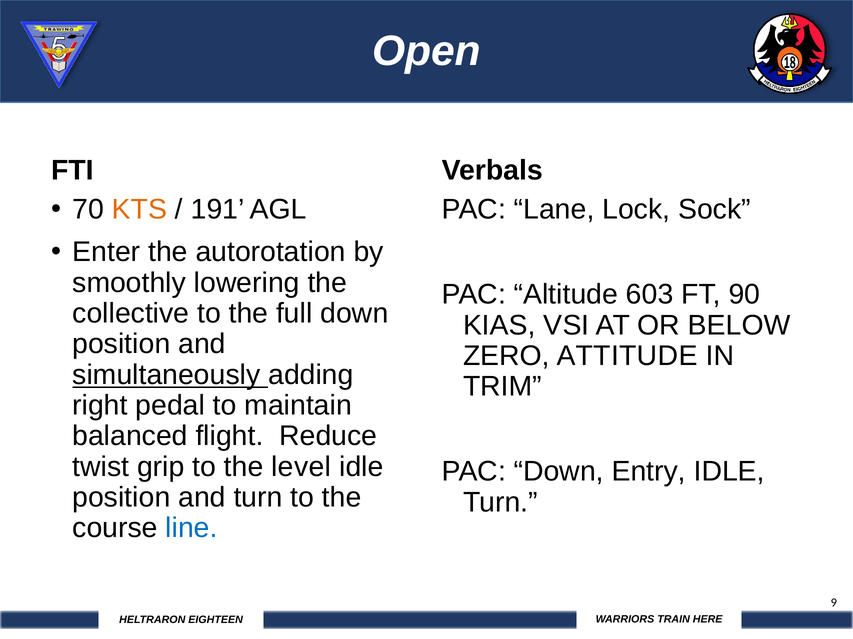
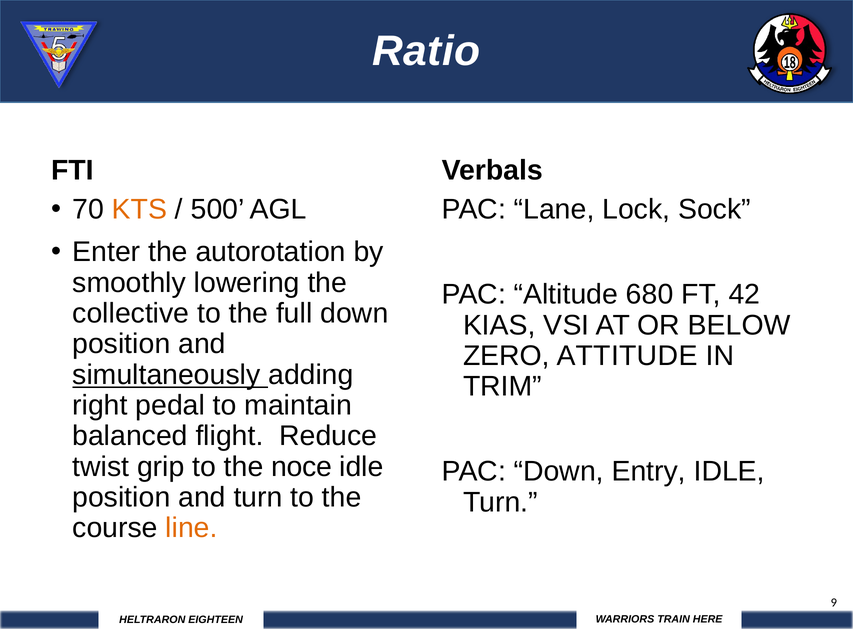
Open: Open -> Ratio
191: 191 -> 500
603: 603 -> 680
90: 90 -> 42
level: level -> noce
line colour: blue -> orange
